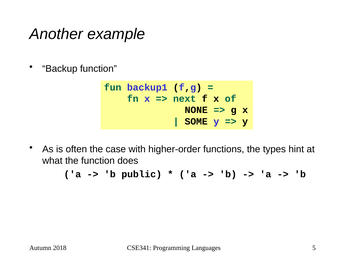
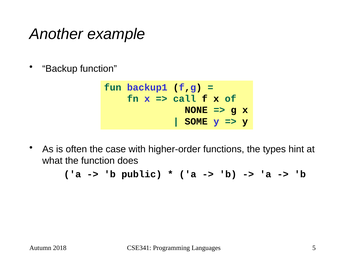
next: next -> call
